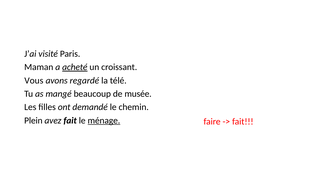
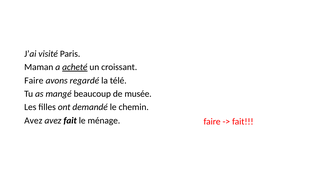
Vous at (34, 80): Vous -> Faire
Plein at (33, 120): Plein -> Avez
ménage underline: present -> none
